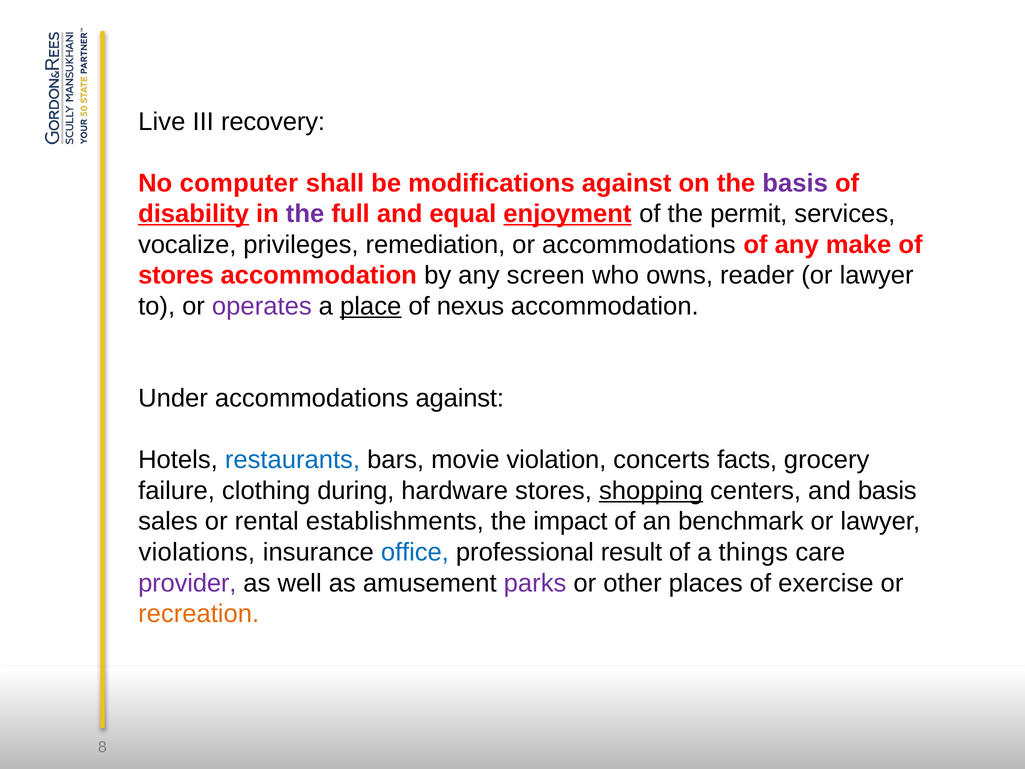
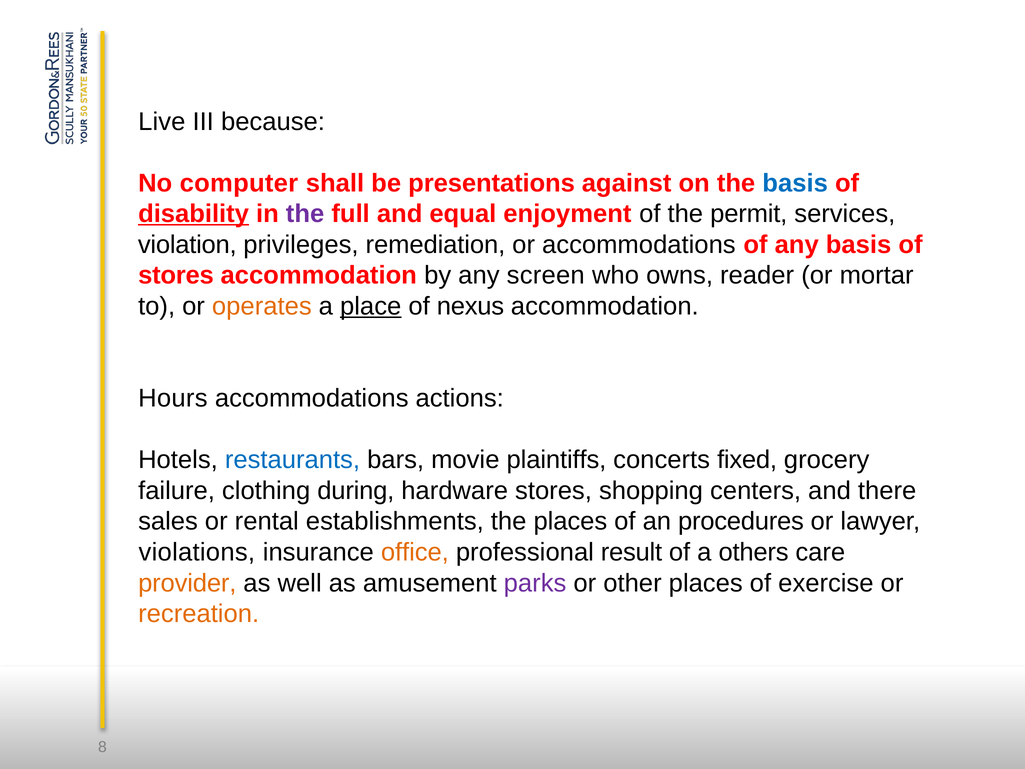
recovery: recovery -> because
modifications: modifications -> presentations
basis at (795, 183) colour: purple -> blue
enjoyment underline: present -> none
vocalize: vocalize -> violation
any make: make -> basis
lawyer at (877, 275): lawyer -> mortar
operates colour: purple -> orange
Under: Under -> Hours
accommodations against: against -> actions
violation: violation -> plaintiffs
facts: facts -> fixed
shopping underline: present -> none
and basis: basis -> there
the impact: impact -> places
benchmark: benchmark -> procedures
office colour: blue -> orange
things: things -> others
provider colour: purple -> orange
